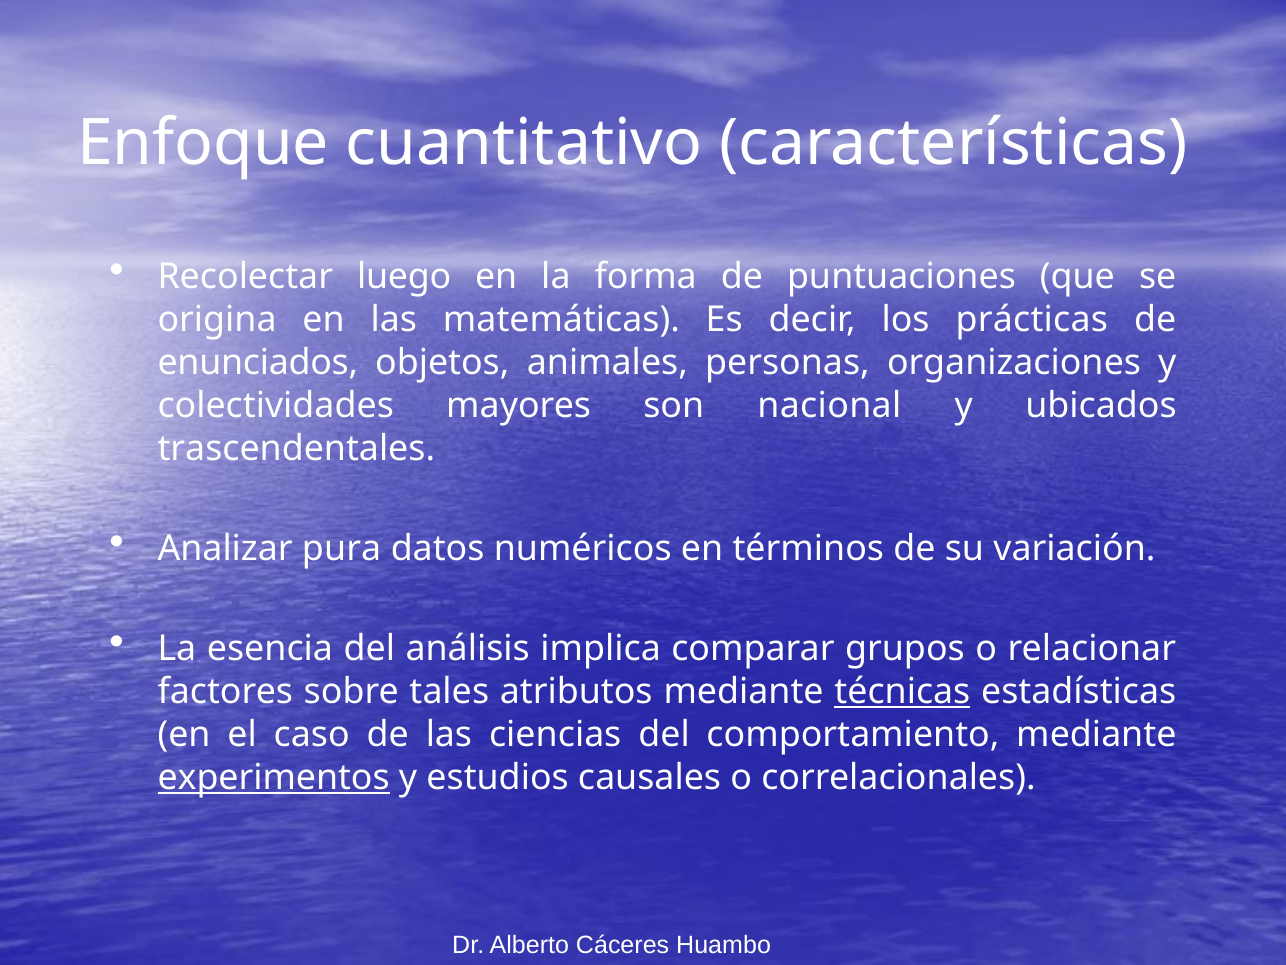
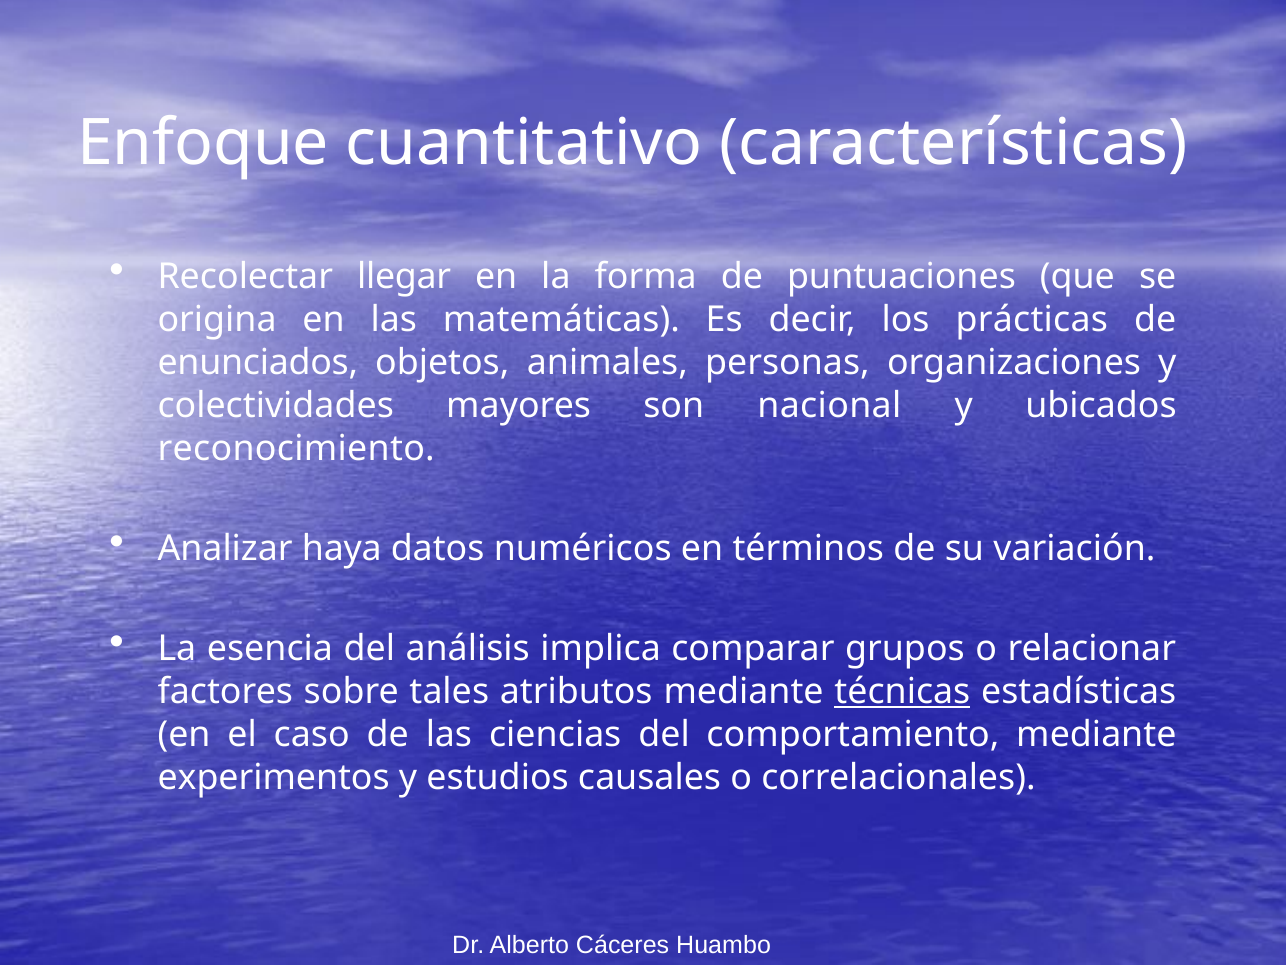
luego: luego -> llegar
trascendentales: trascendentales -> reconocimiento
pura: pura -> haya
experimentos underline: present -> none
